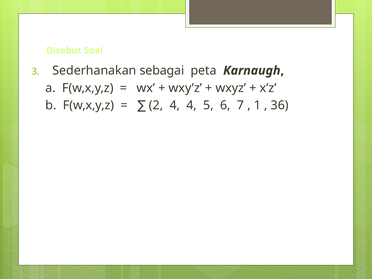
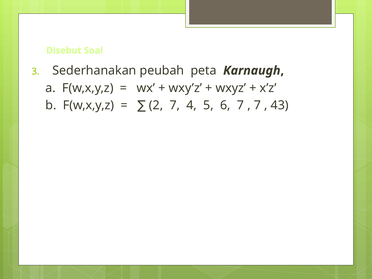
sebagai: sebagai -> peubah
2 4: 4 -> 7
1 at (257, 105): 1 -> 7
36: 36 -> 43
